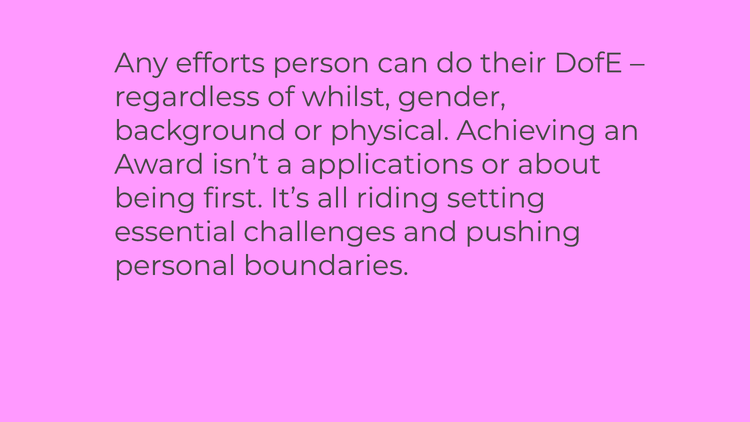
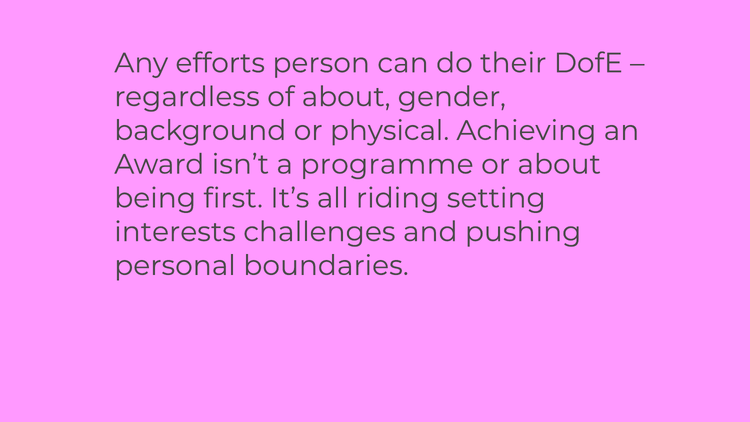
of whilst: whilst -> about
applications: applications -> programme
essential: essential -> interests
